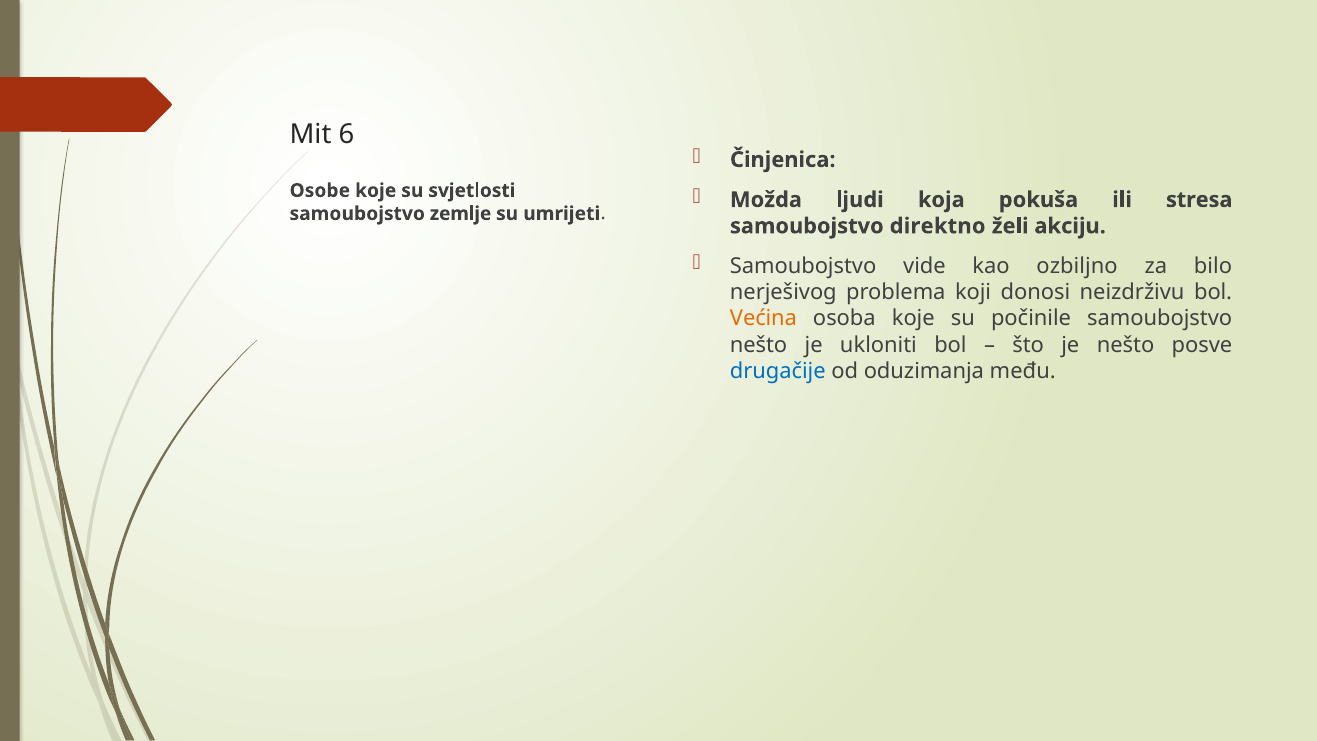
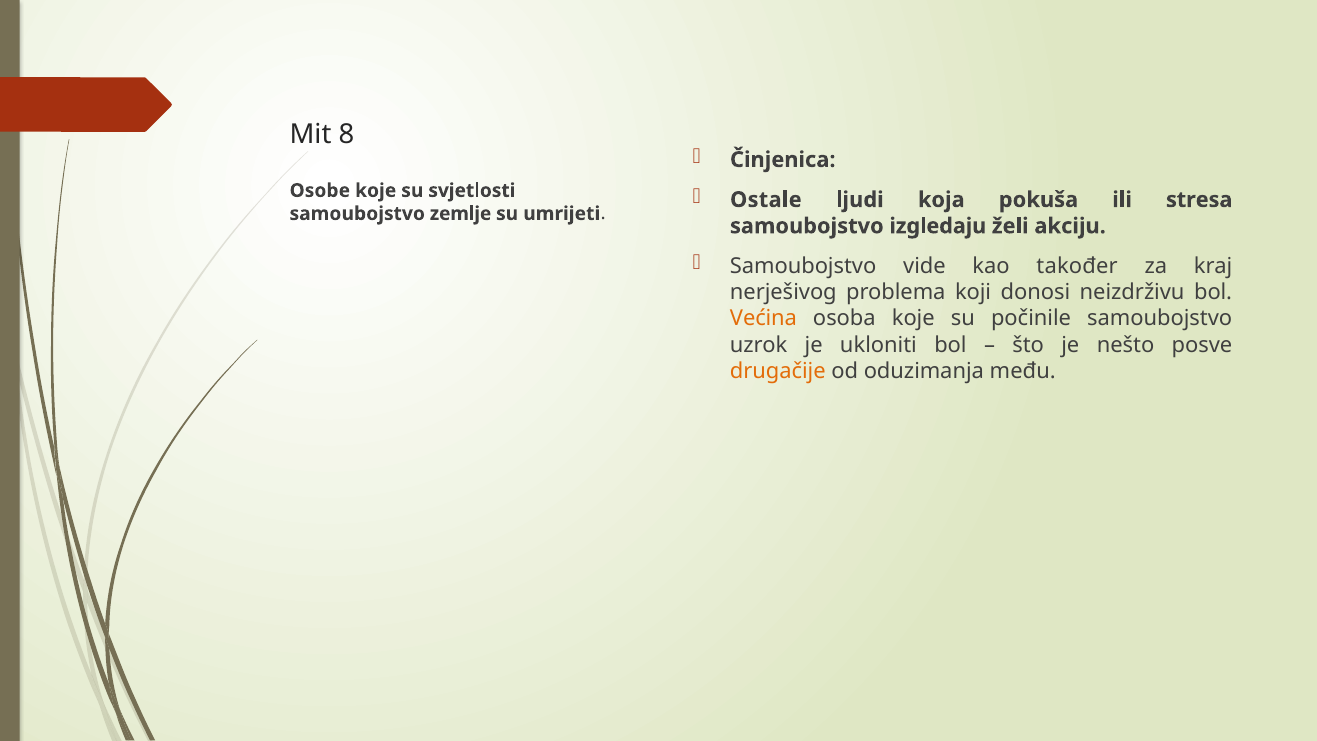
6: 6 -> 8
Možda: Možda -> Ostale
direktno: direktno -> izgledaju
ozbiljno: ozbiljno -> također
bilo: bilo -> kraj
nešto at (759, 345): nešto -> uzrok
drugačije colour: blue -> orange
